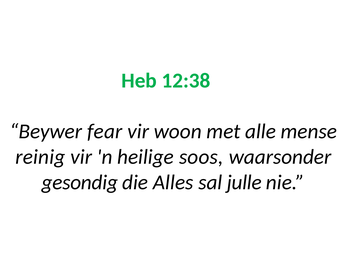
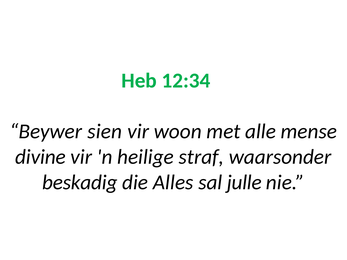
12:38: 12:38 -> 12:34
fear: fear -> sien
reinig: reinig -> divine
soos: soos -> straf
gesondig: gesondig -> beskadig
